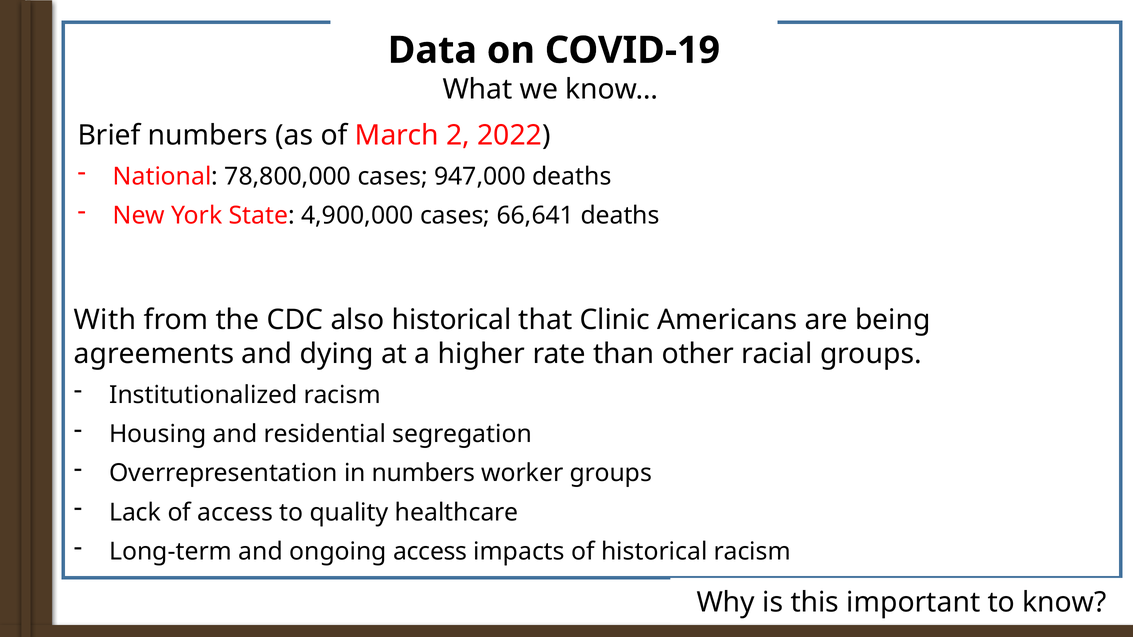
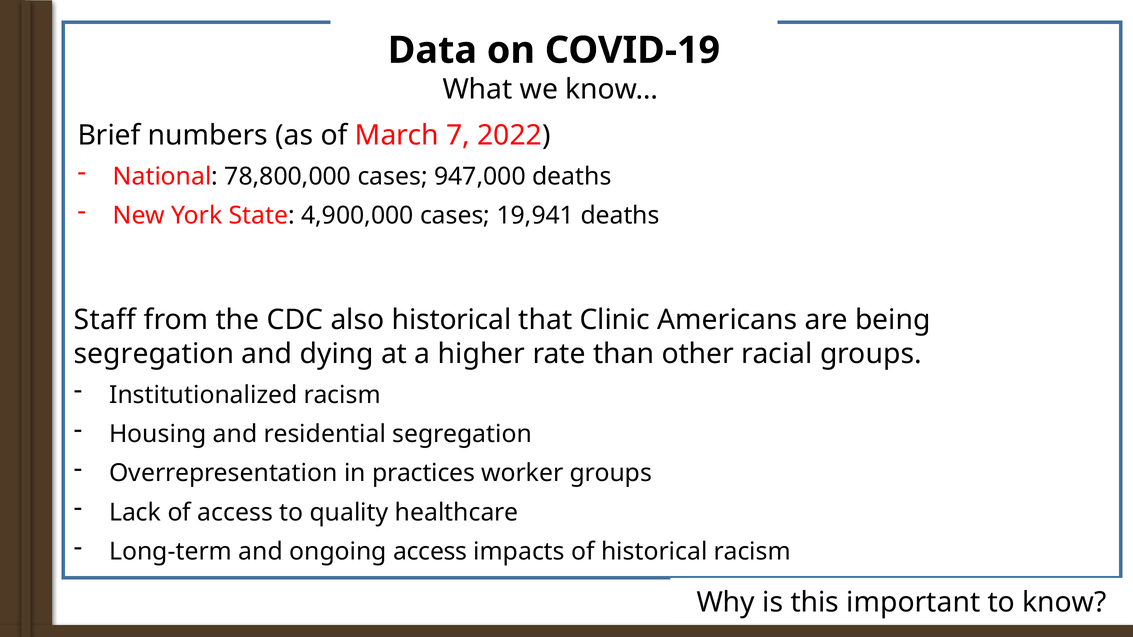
2: 2 -> 7
66,641: 66,641 -> 19,941
With: With -> Staff
agreements at (154, 354): agreements -> segregation
in numbers: numbers -> practices
